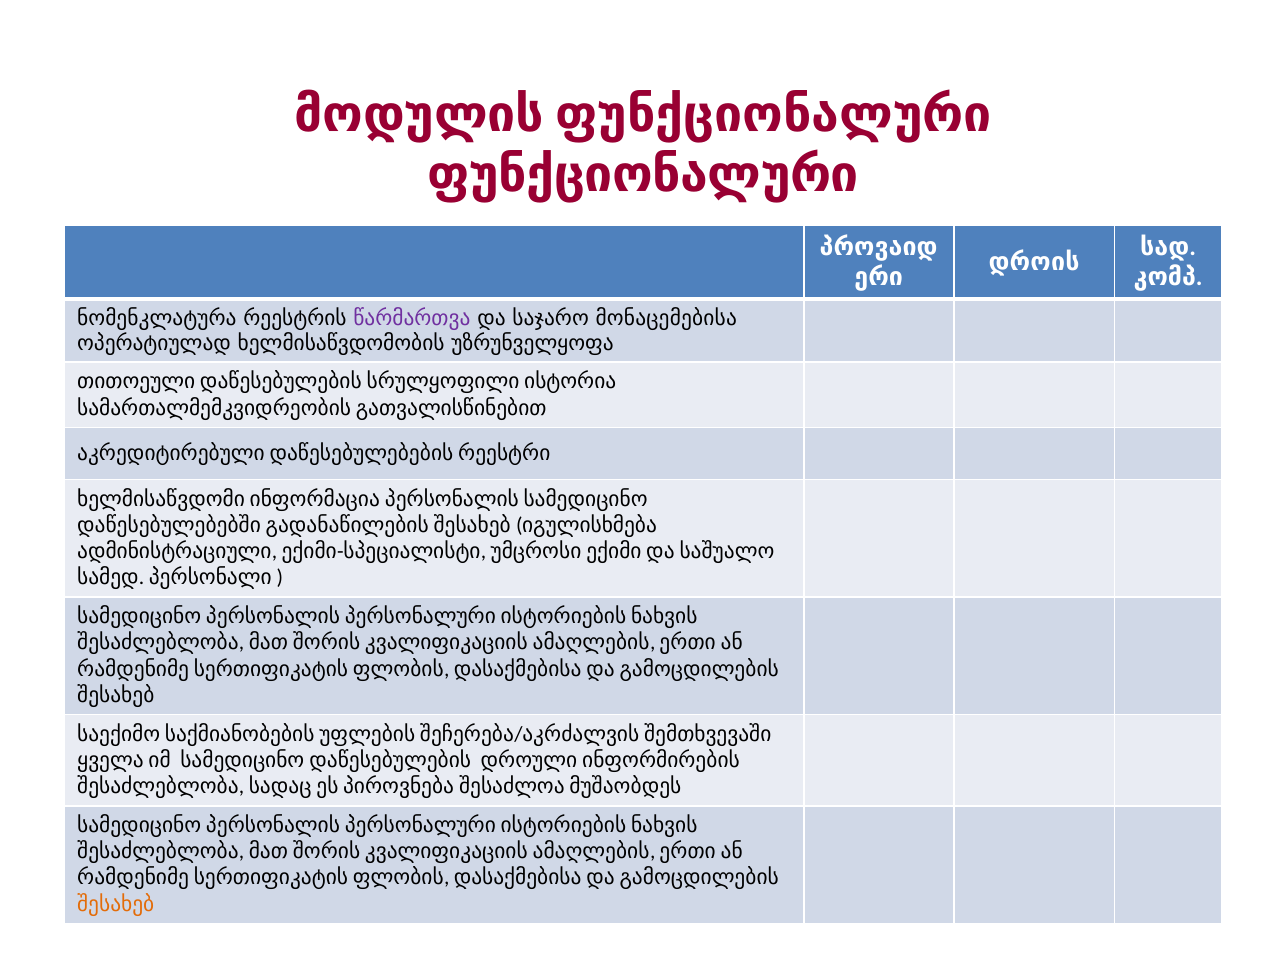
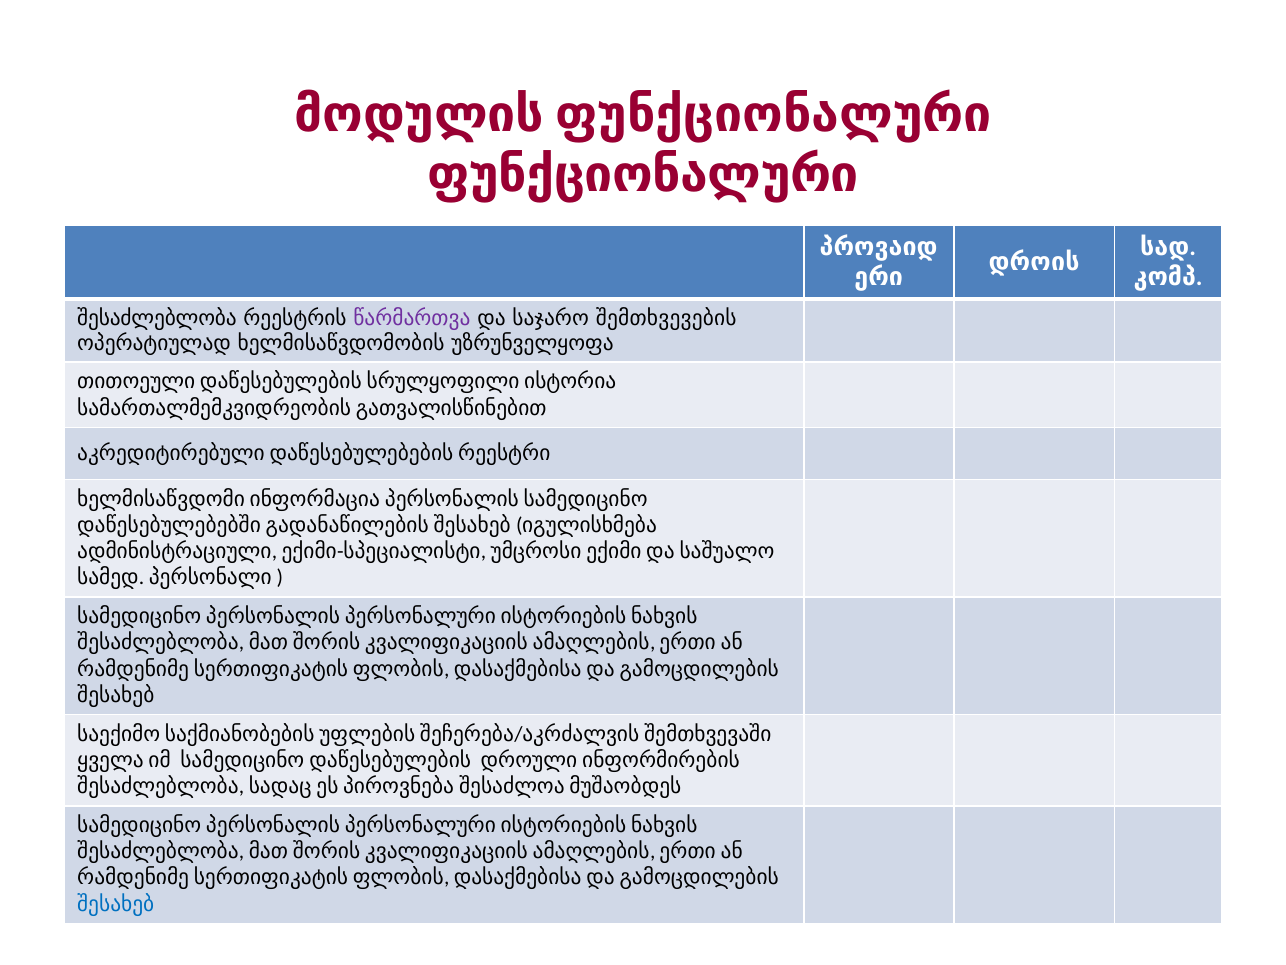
ნომენკლატურა at (157, 318): ნომენკლატურა -> შესაძლებლობა
მონაცემებისა: მონაცემებისა -> შემთხვევების
შესახებ at (116, 903) colour: orange -> blue
